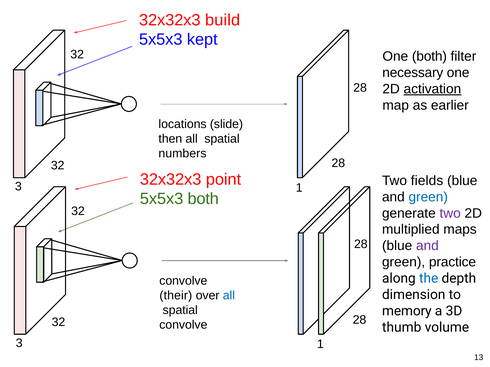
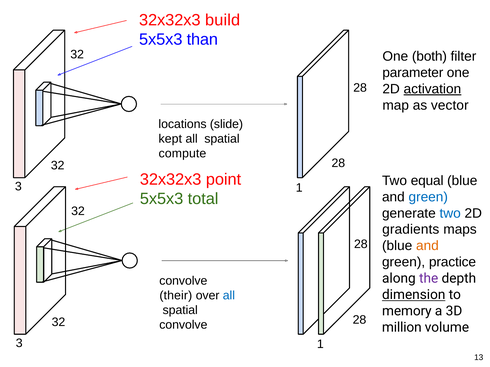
kept: kept -> than
necessary: necessary -> parameter
earlier: earlier -> vector
then: then -> kept
numbers: numbers -> compute
fields: fields -> equal
5x5x3 both: both -> total
two at (450, 213) colour: purple -> blue
multiplied: multiplied -> gradients
and at (427, 246) colour: purple -> orange
the colour: blue -> purple
dimension underline: none -> present
thumb: thumb -> million
